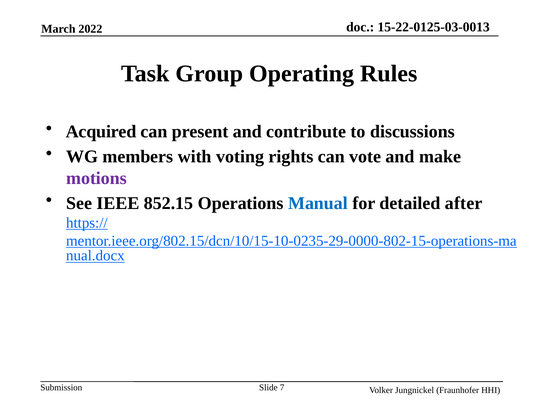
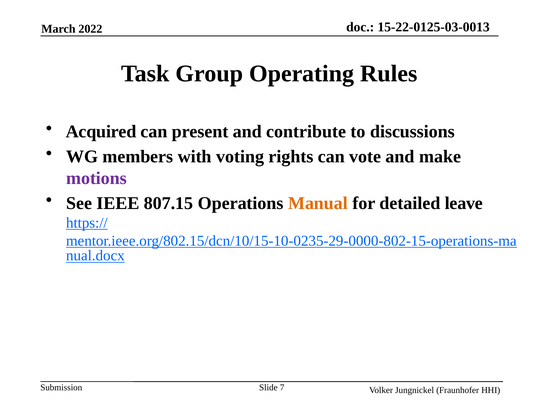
852.15: 852.15 -> 807.15
Manual colour: blue -> orange
after: after -> leave
